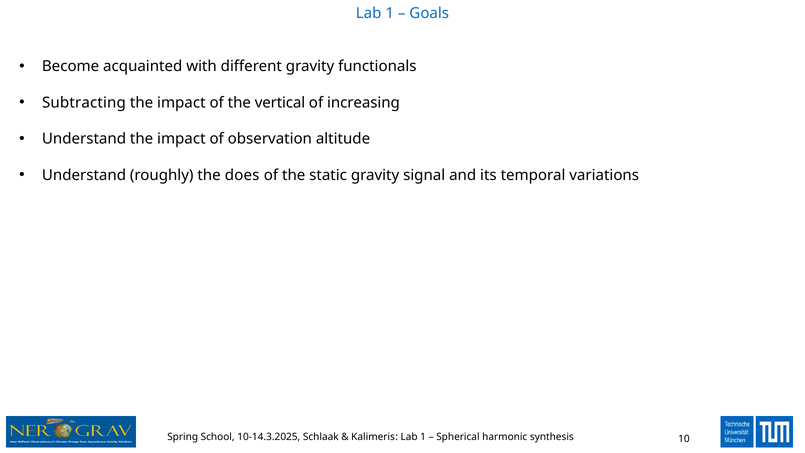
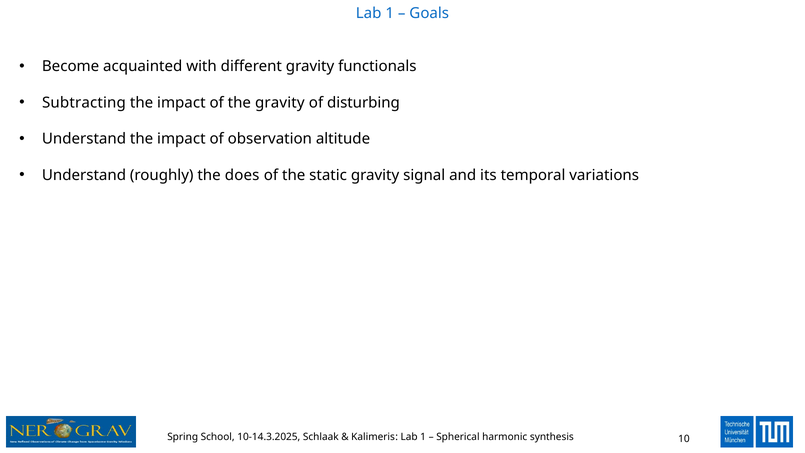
the vertical: vertical -> gravity
increasing: increasing -> disturbing
